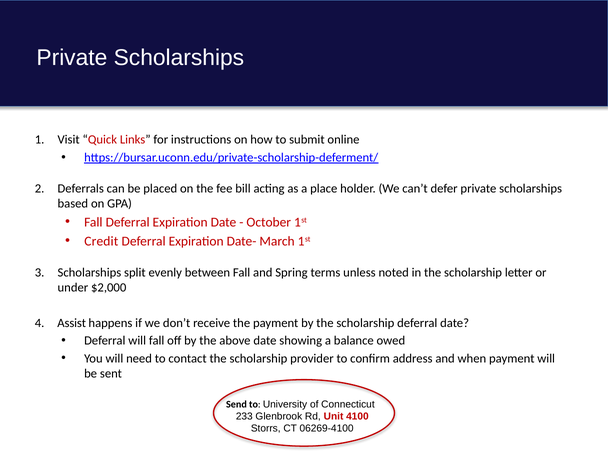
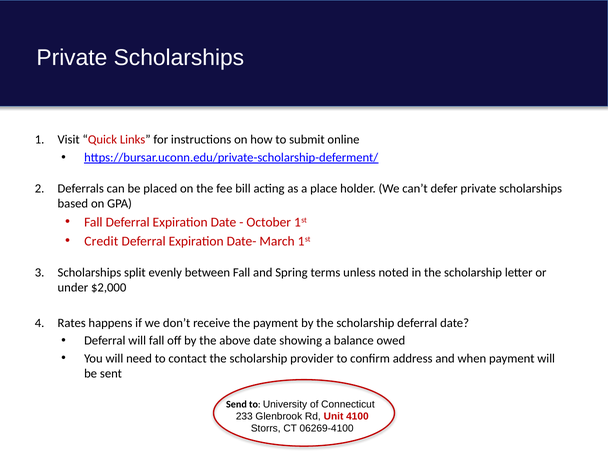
Assist: Assist -> Rates
